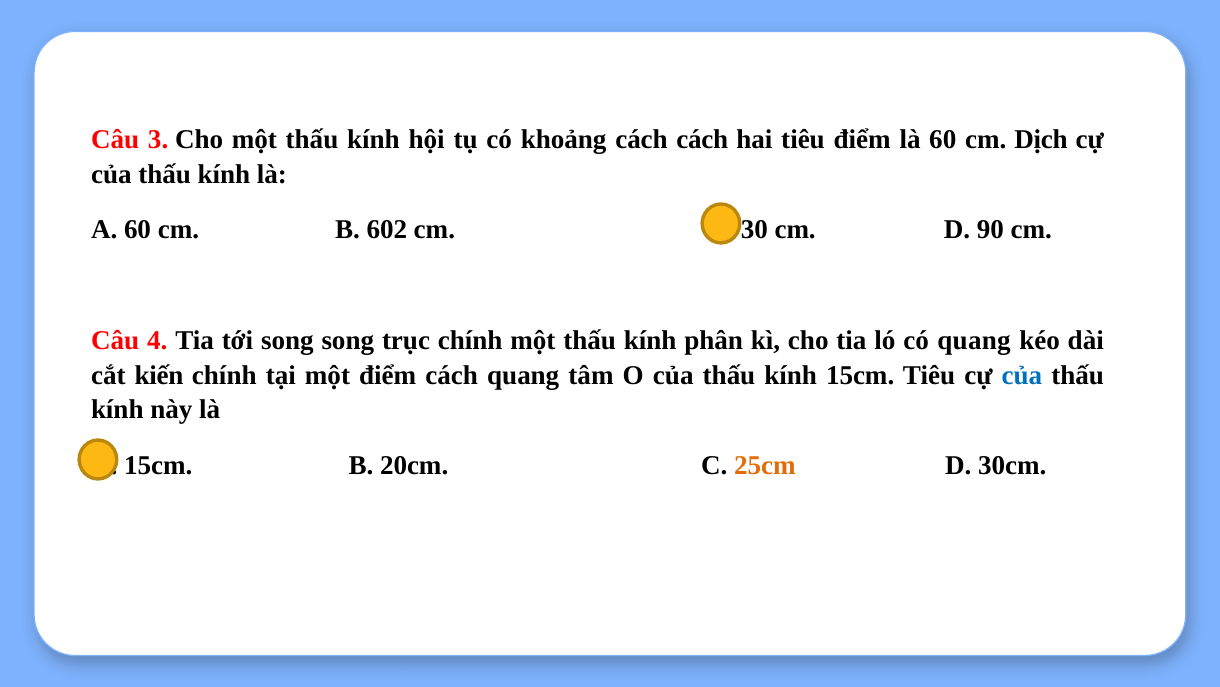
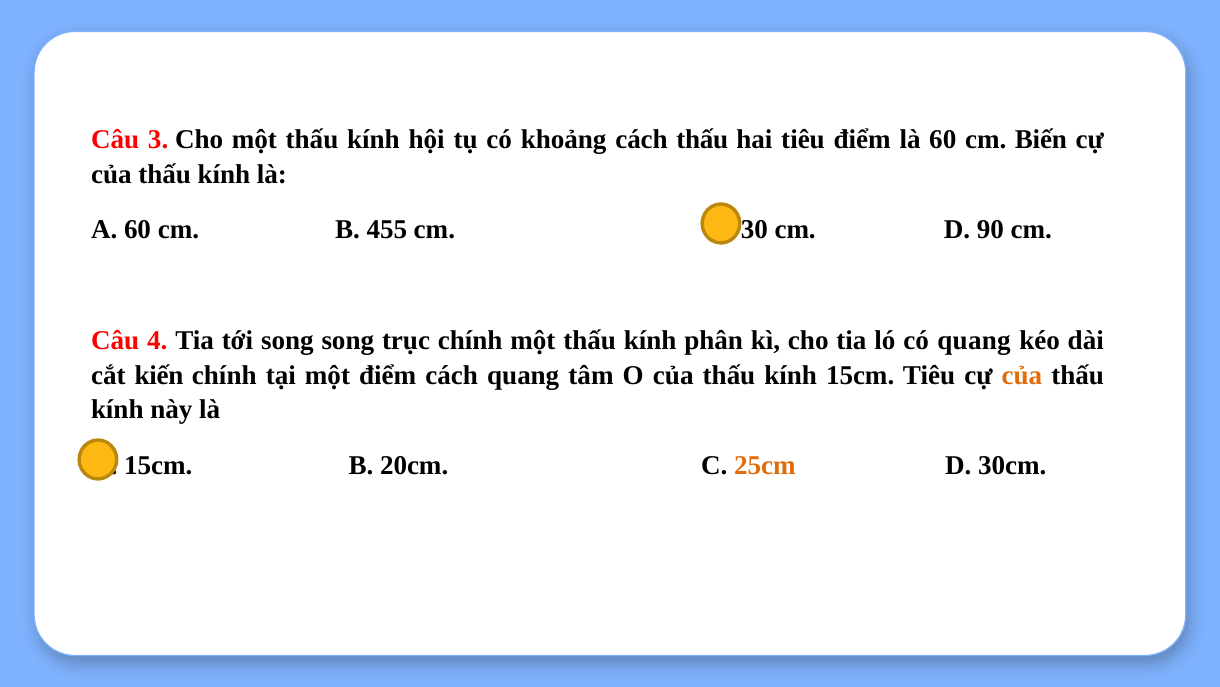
cách cách: cách -> thấu
Dịch: Dịch -> Biến
602: 602 -> 455
của at (1022, 375) colour: blue -> orange
